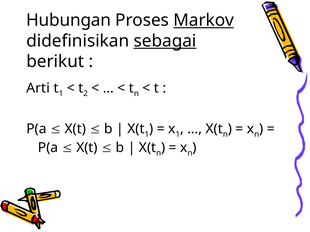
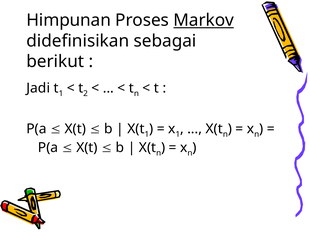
Hubungan: Hubungan -> Himpunan
sebagai underline: present -> none
Arti: Arti -> Jadi
